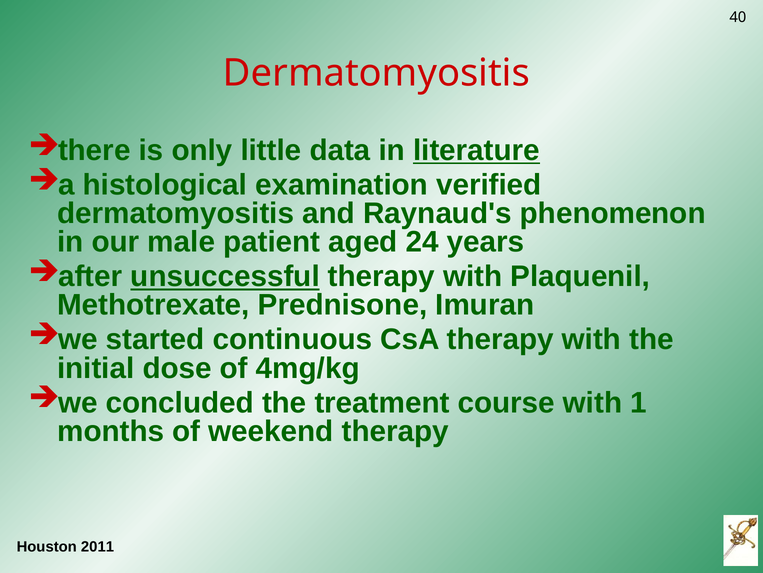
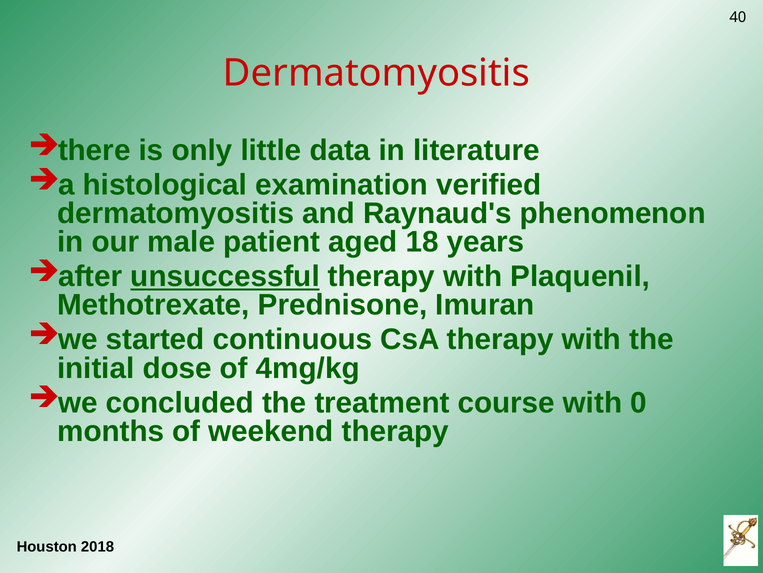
literature underline: present -> none
24: 24 -> 18
1: 1 -> 0
2011: 2011 -> 2018
